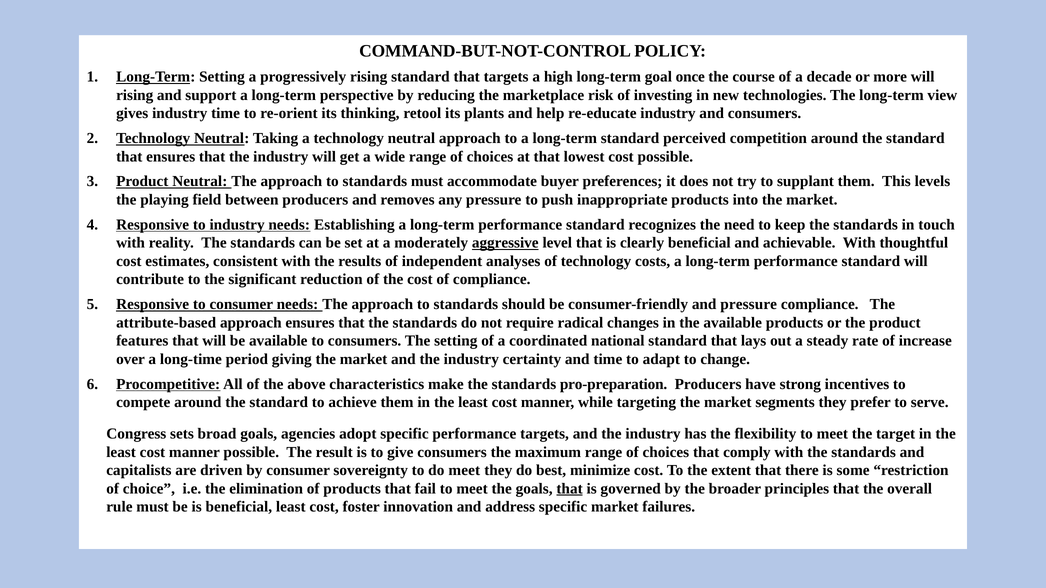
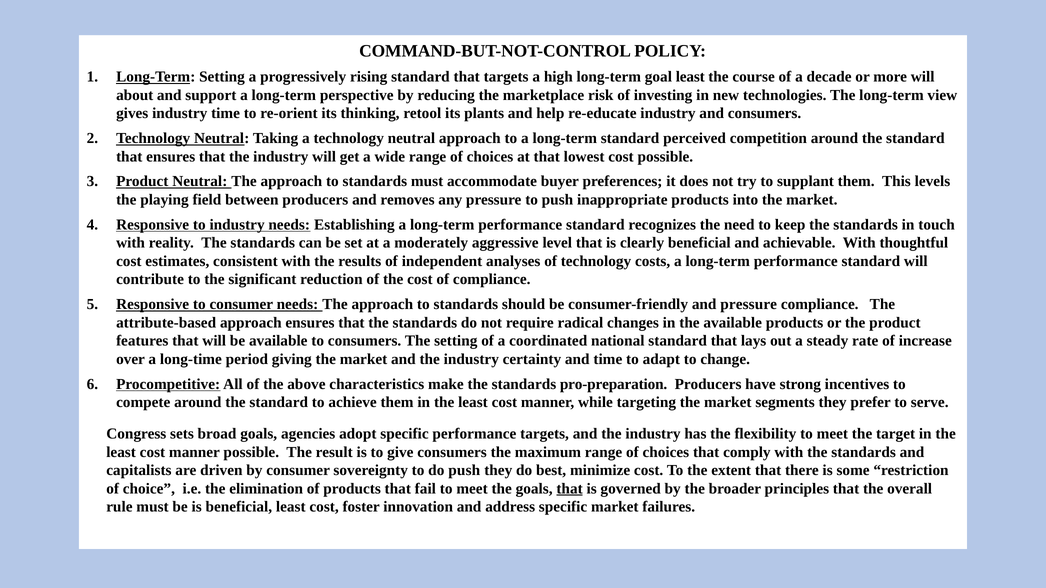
goal once: once -> least
rising at (135, 95): rising -> about
aggressive underline: present -> none
do meet: meet -> push
